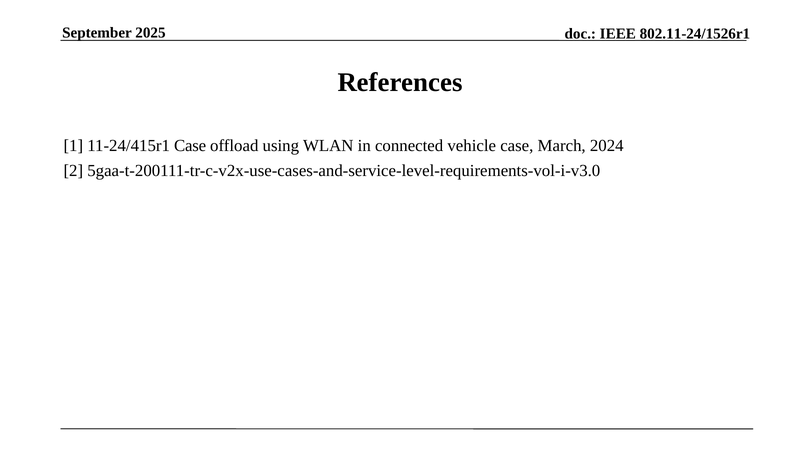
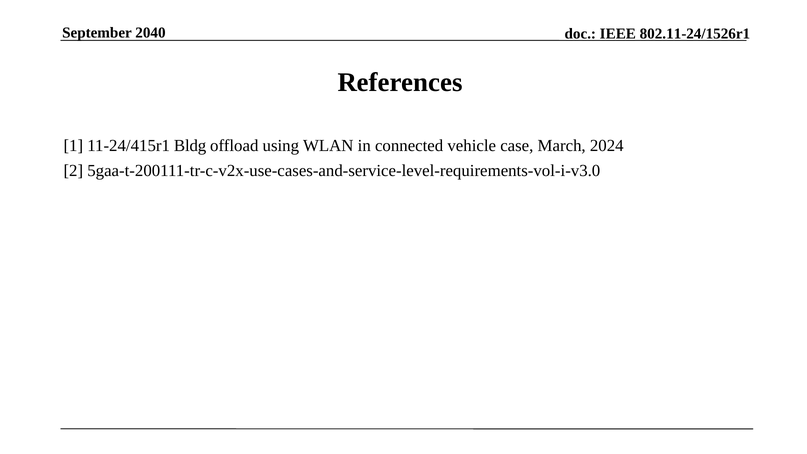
2025: 2025 -> 2040
11-24/415r1 Case: Case -> Bldg
